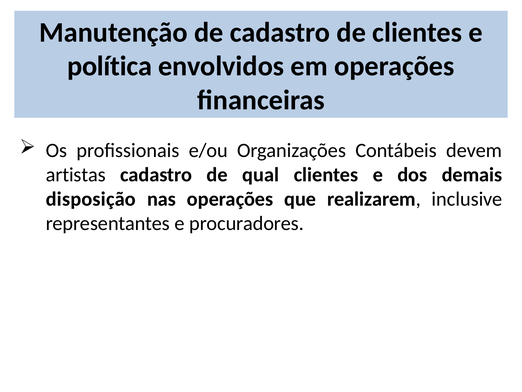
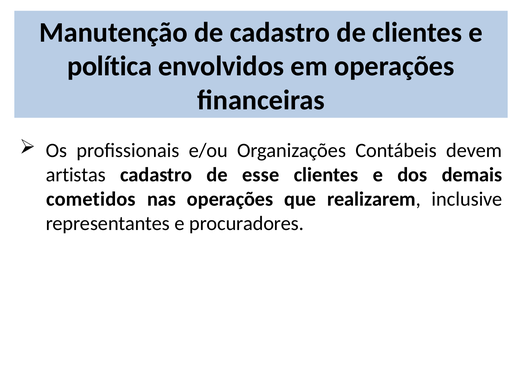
qual: qual -> esse
disposição: disposição -> cometidos
